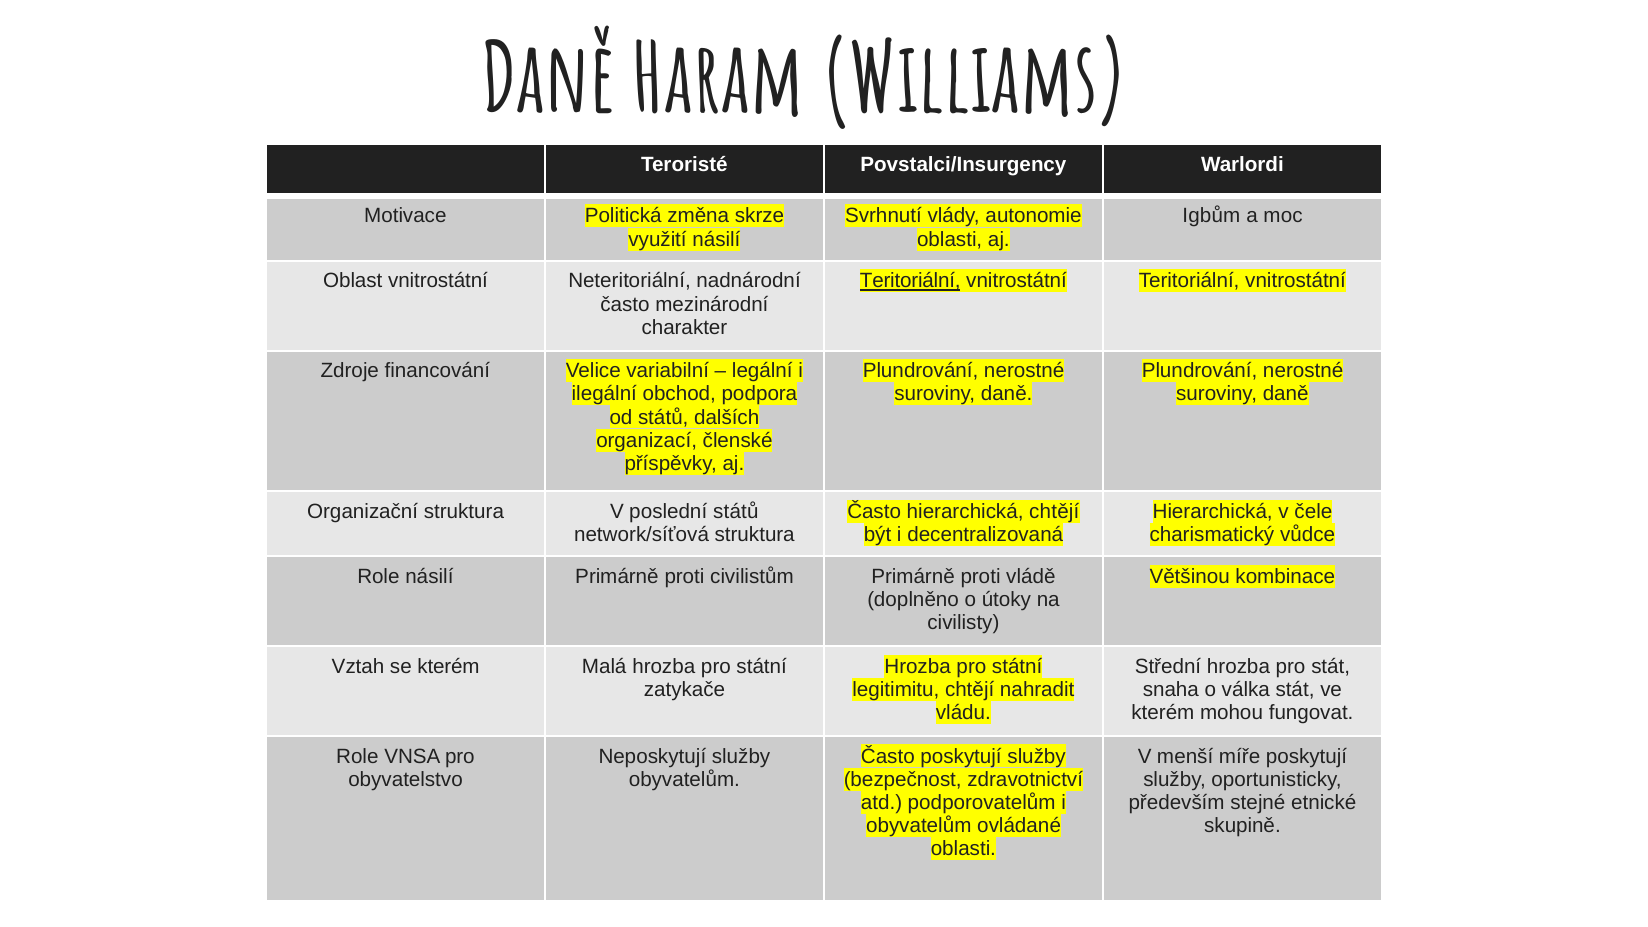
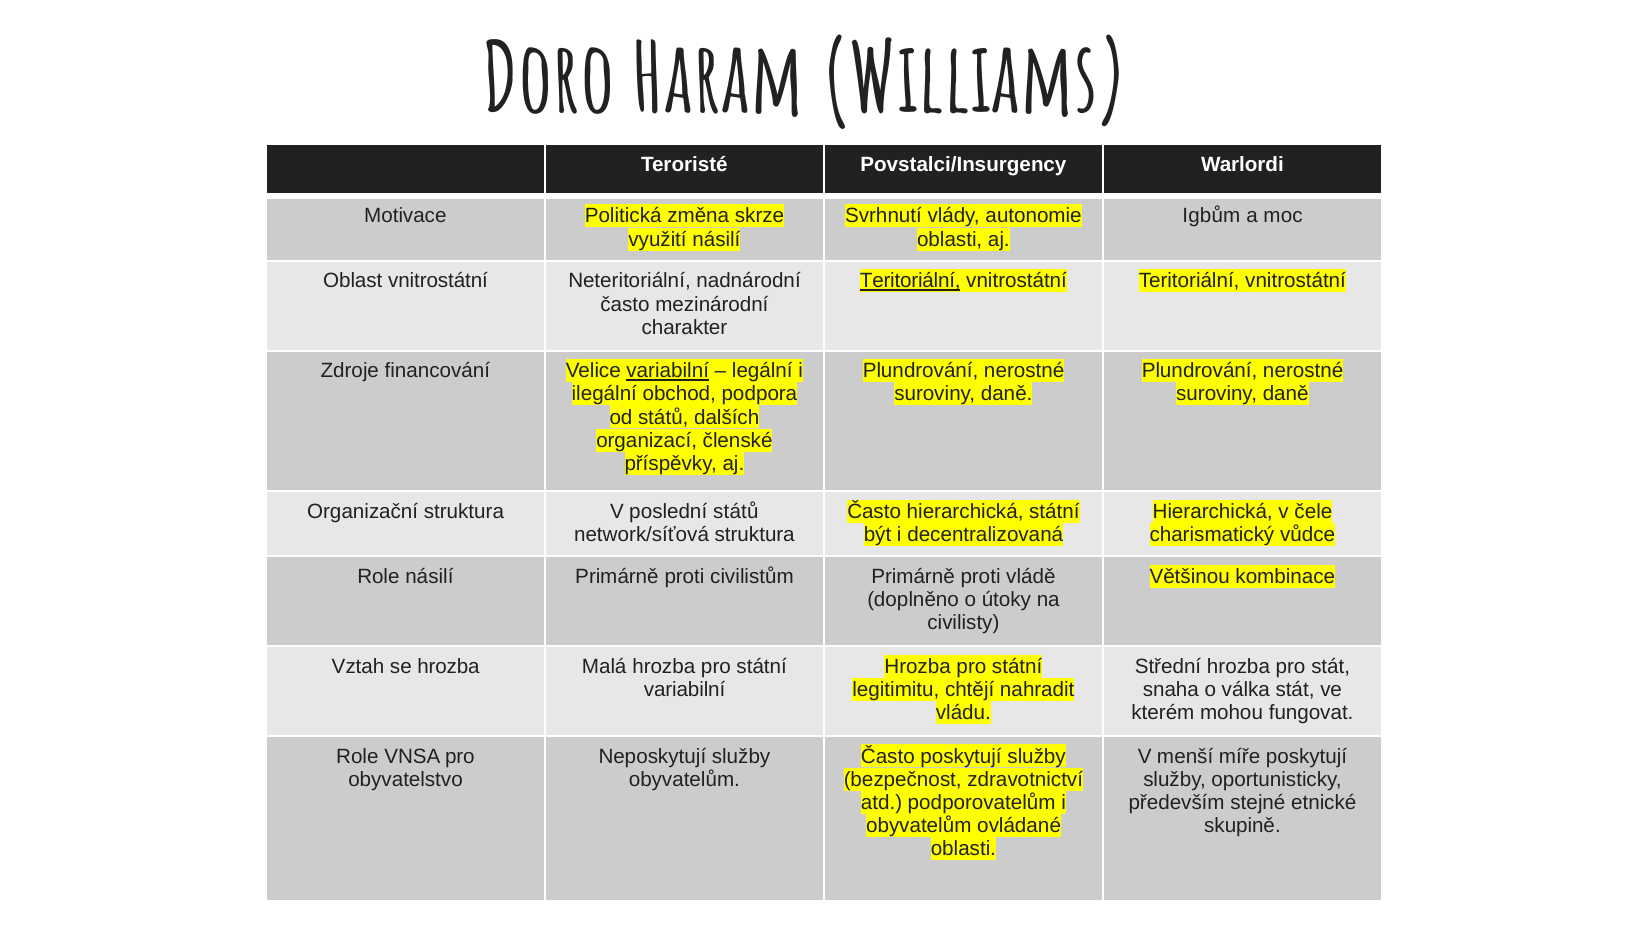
Daně at (549, 81): Daně -> Doro
variabilní at (668, 371) underline: none -> present
hierarchická chtějí: chtějí -> státní
se kterém: kterém -> hrozba
zatykače at (685, 689): zatykače -> variabilní
